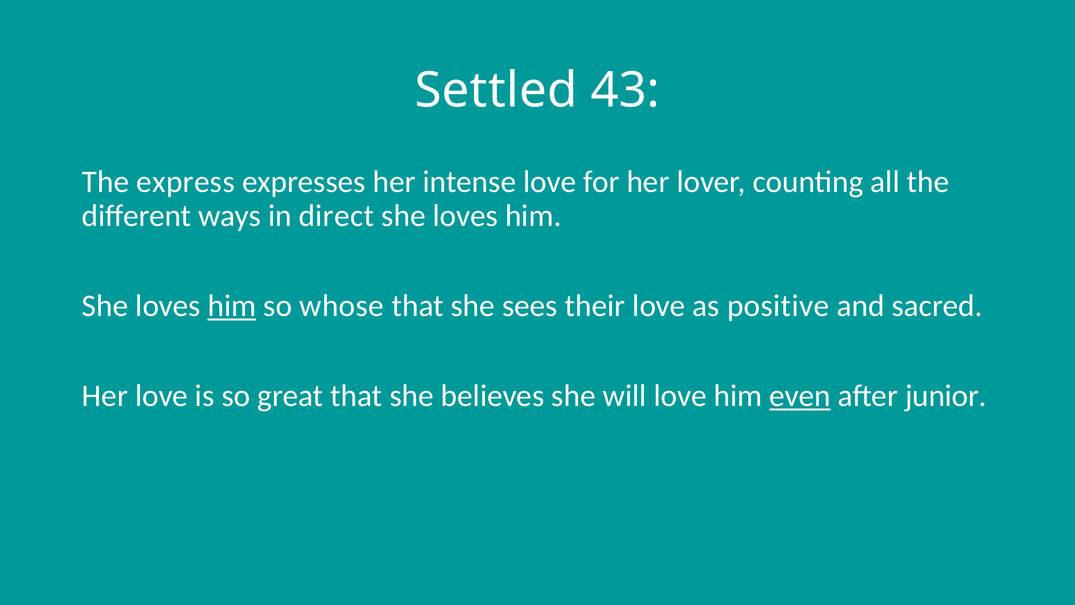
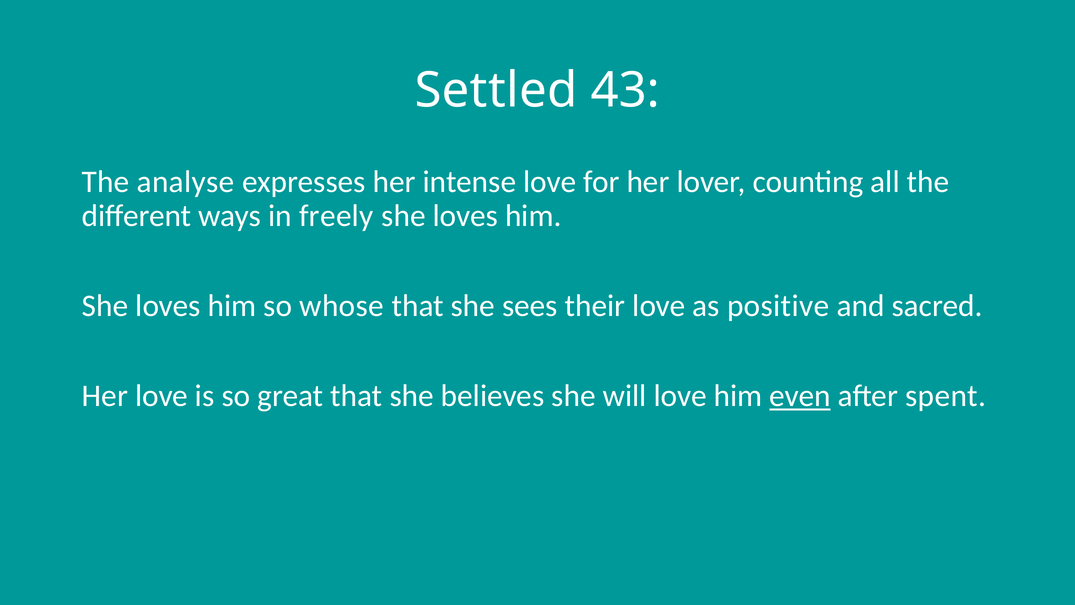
express: express -> analyse
direct: direct -> freely
him at (232, 306) underline: present -> none
junior: junior -> spent
